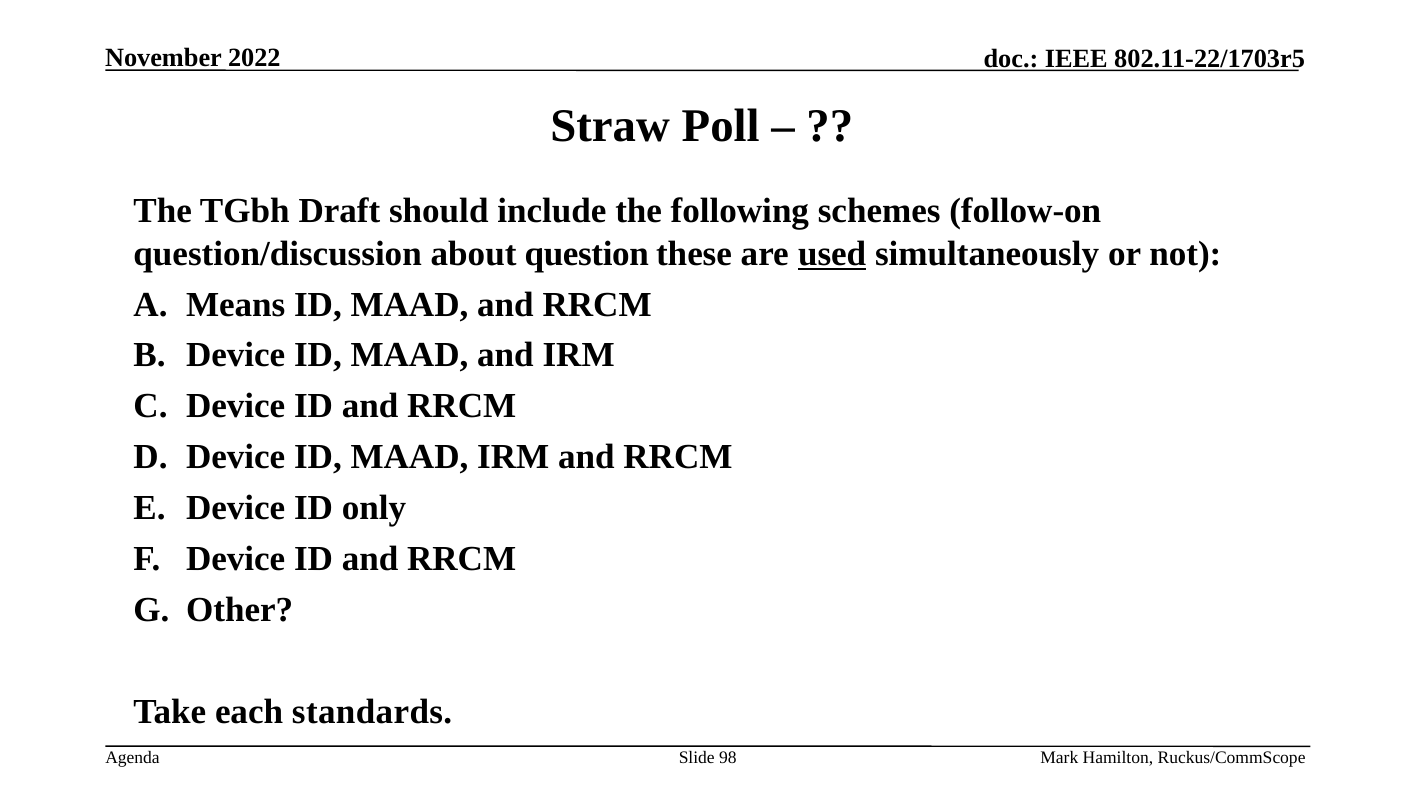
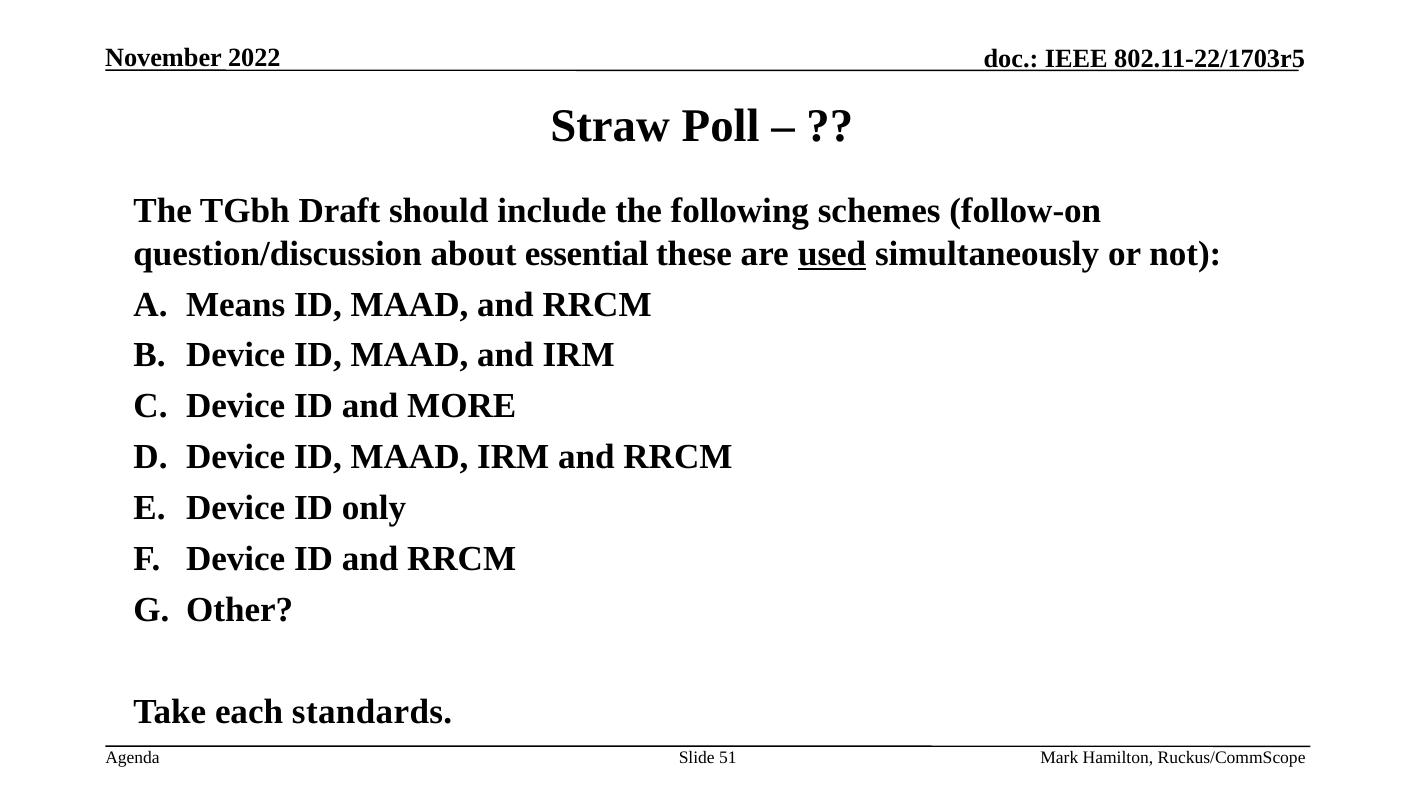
question: question -> essential
RRCM at (462, 406): RRCM -> MORE
98: 98 -> 51
